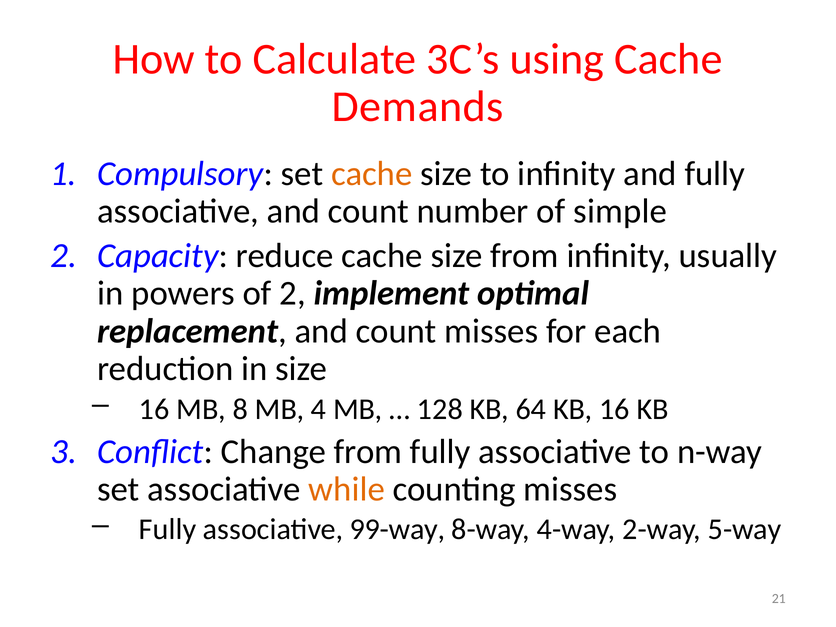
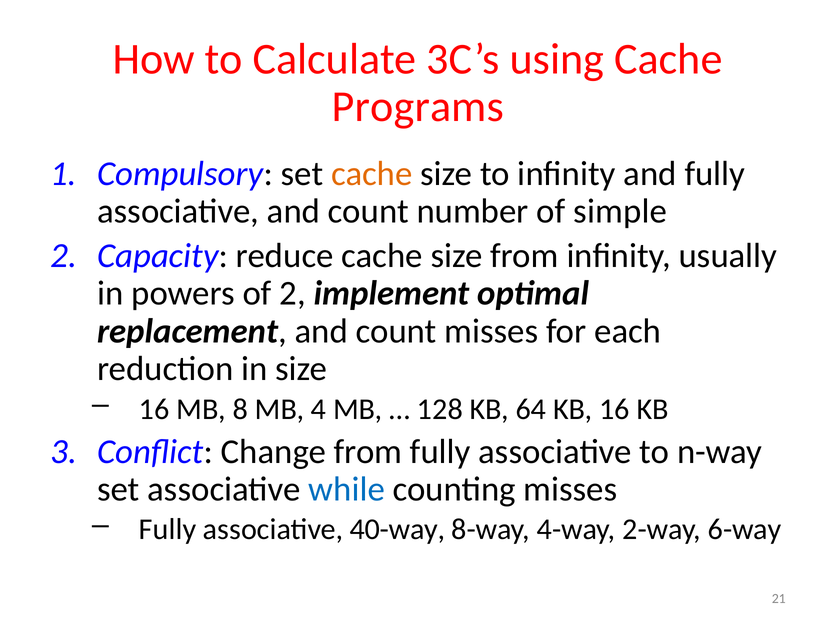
Demands: Demands -> Programs
while colour: orange -> blue
99-way: 99-way -> 40-way
5-way: 5-way -> 6-way
